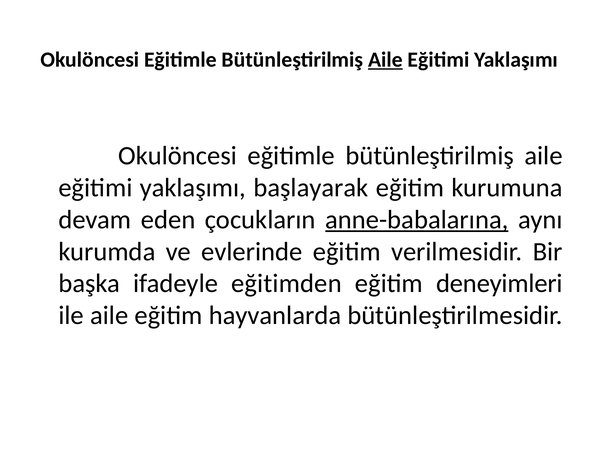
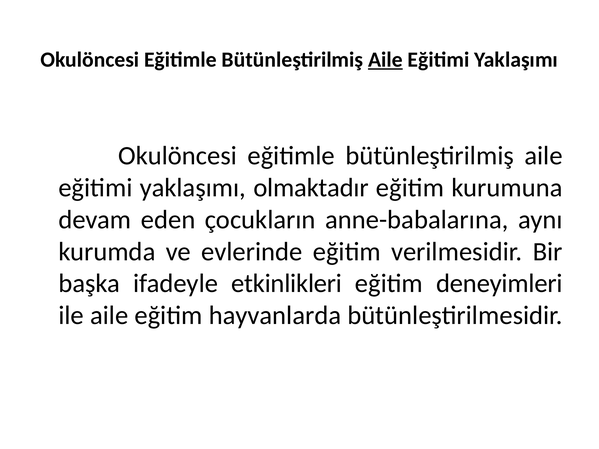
başlayarak: başlayarak -> olmaktadır
anne-babalarına underline: present -> none
eğitimden: eğitimden -> etkinlikleri
